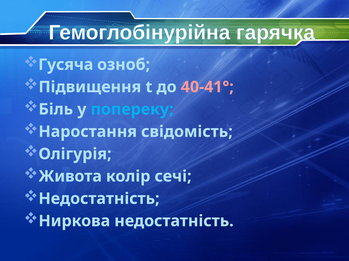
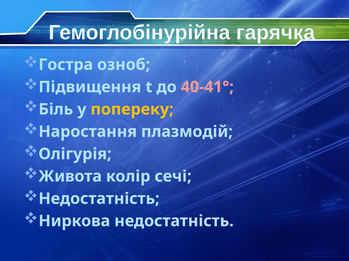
Гусяча: Гусяча -> Гостра
попереку colour: light blue -> yellow
свідомість: свідомість -> плазмодій
